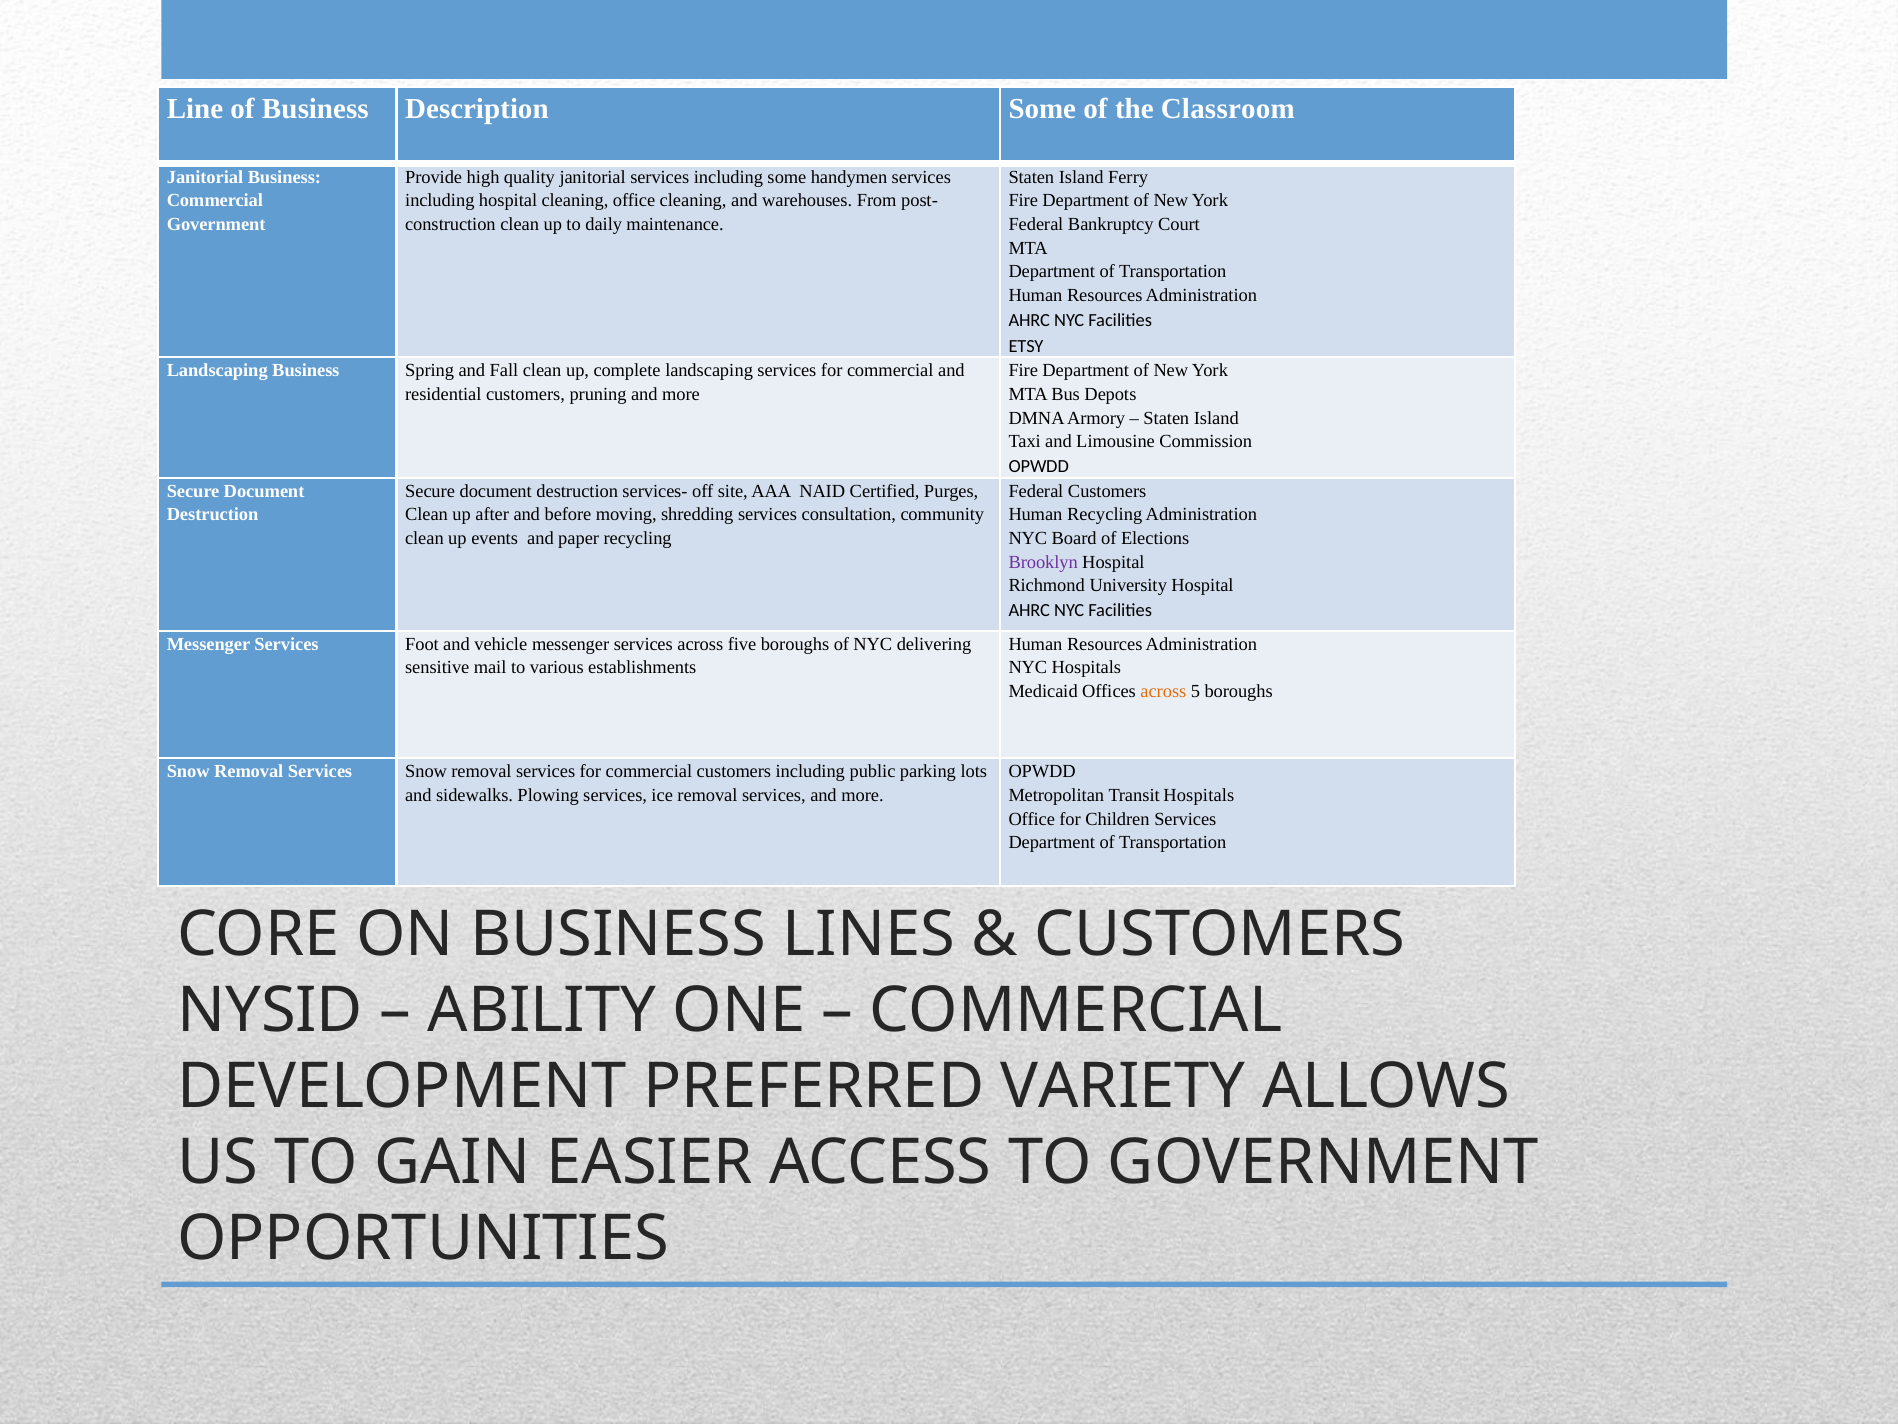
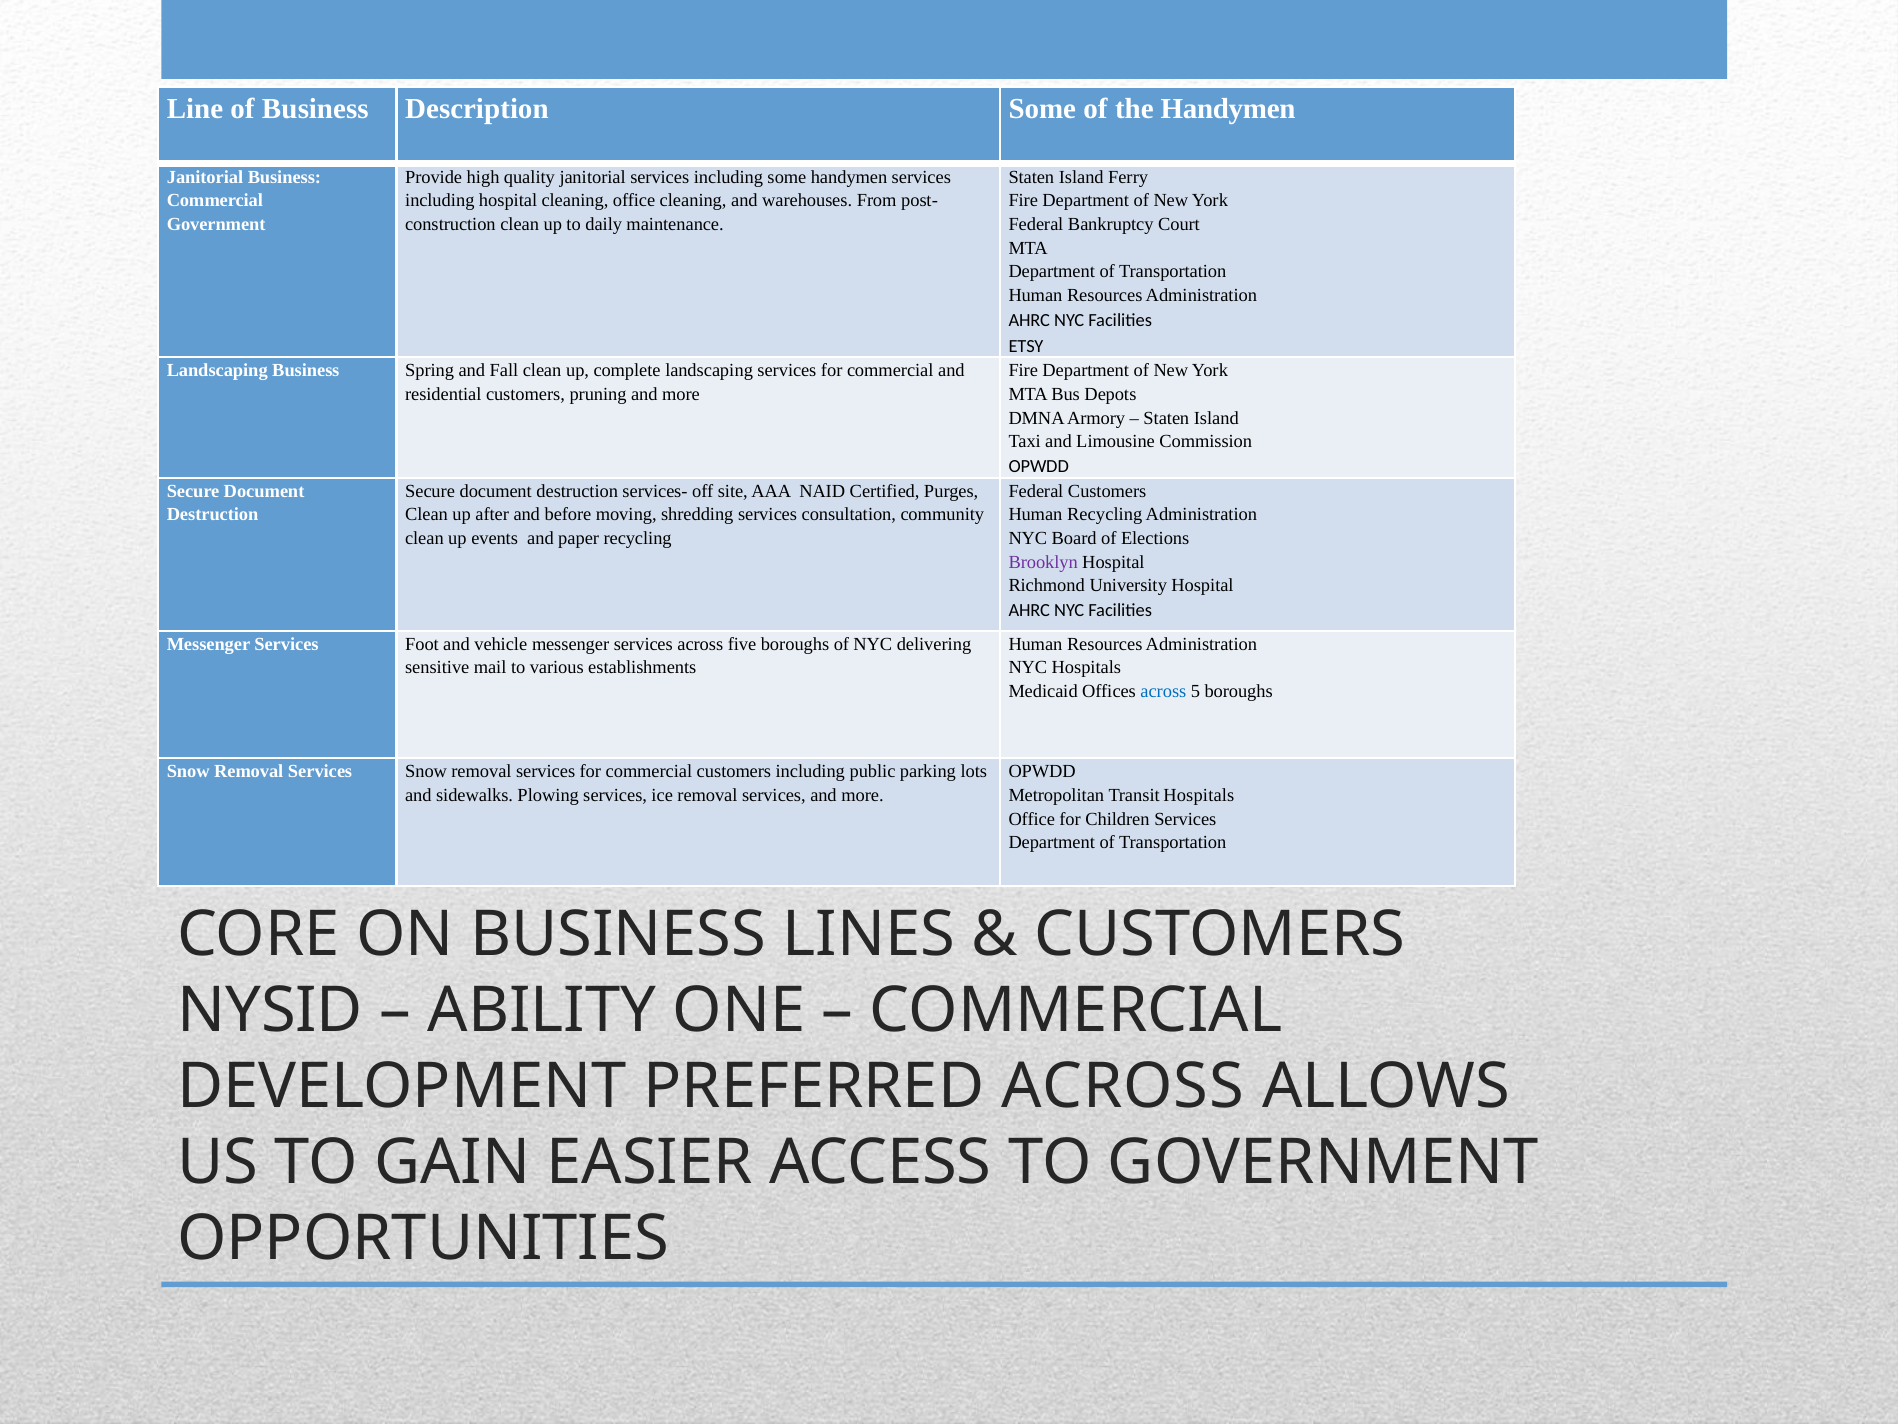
the Classroom: Classroom -> Handymen
across at (1163, 691) colour: orange -> blue
PREFERRED VARIETY: VARIETY -> ACROSS
